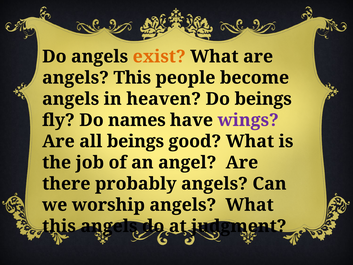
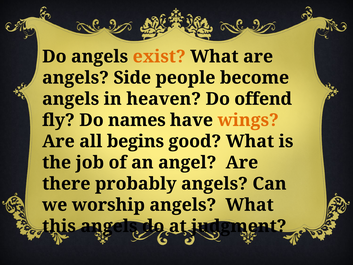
angels This: This -> Side
Do beings: beings -> offend
wings colour: purple -> orange
all beings: beings -> begins
